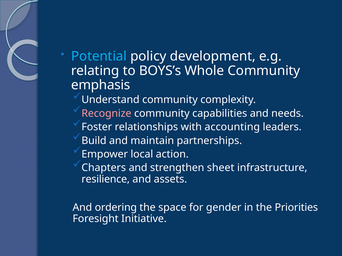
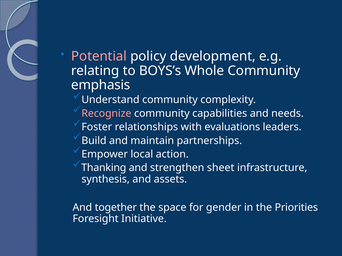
Potential colour: light blue -> pink
accounting: accounting -> evaluations
Chapters: Chapters -> Thanking
resilience: resilience -> synthesis
ordering: ordering -> together
